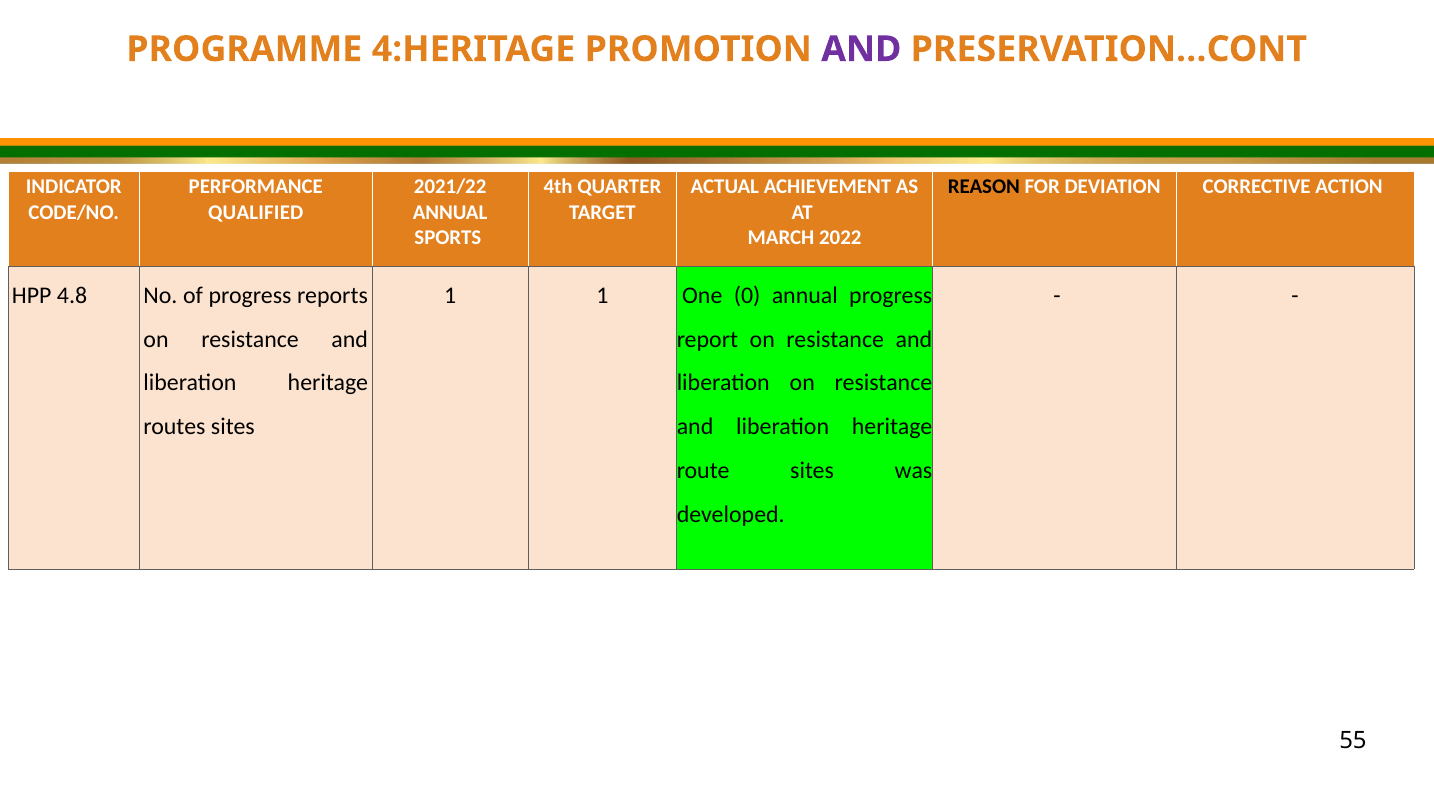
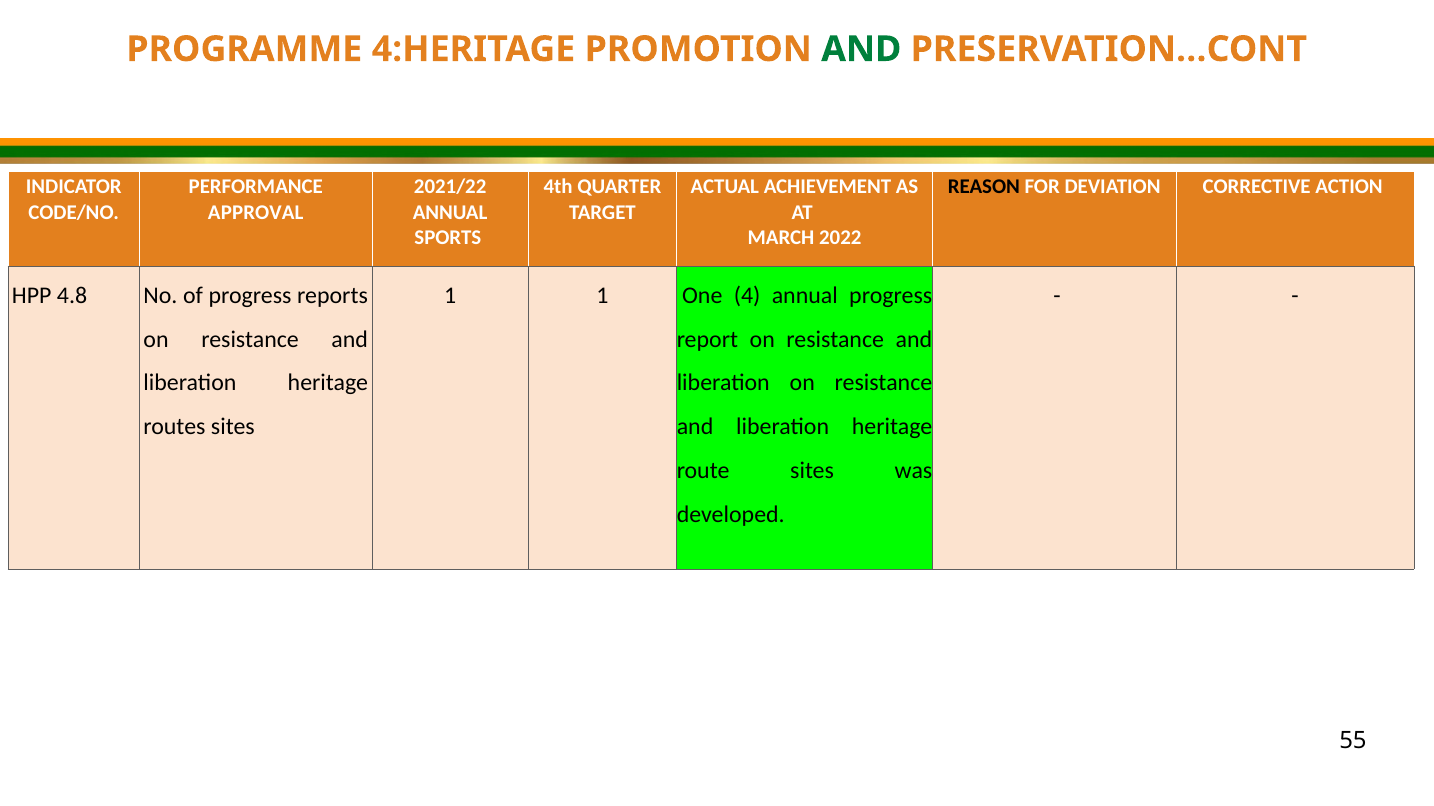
AND at (861, 49) colour: purple -> green
QUALIFIED: QUALIFIED -> APPROVAL
0: 0 -> 4
